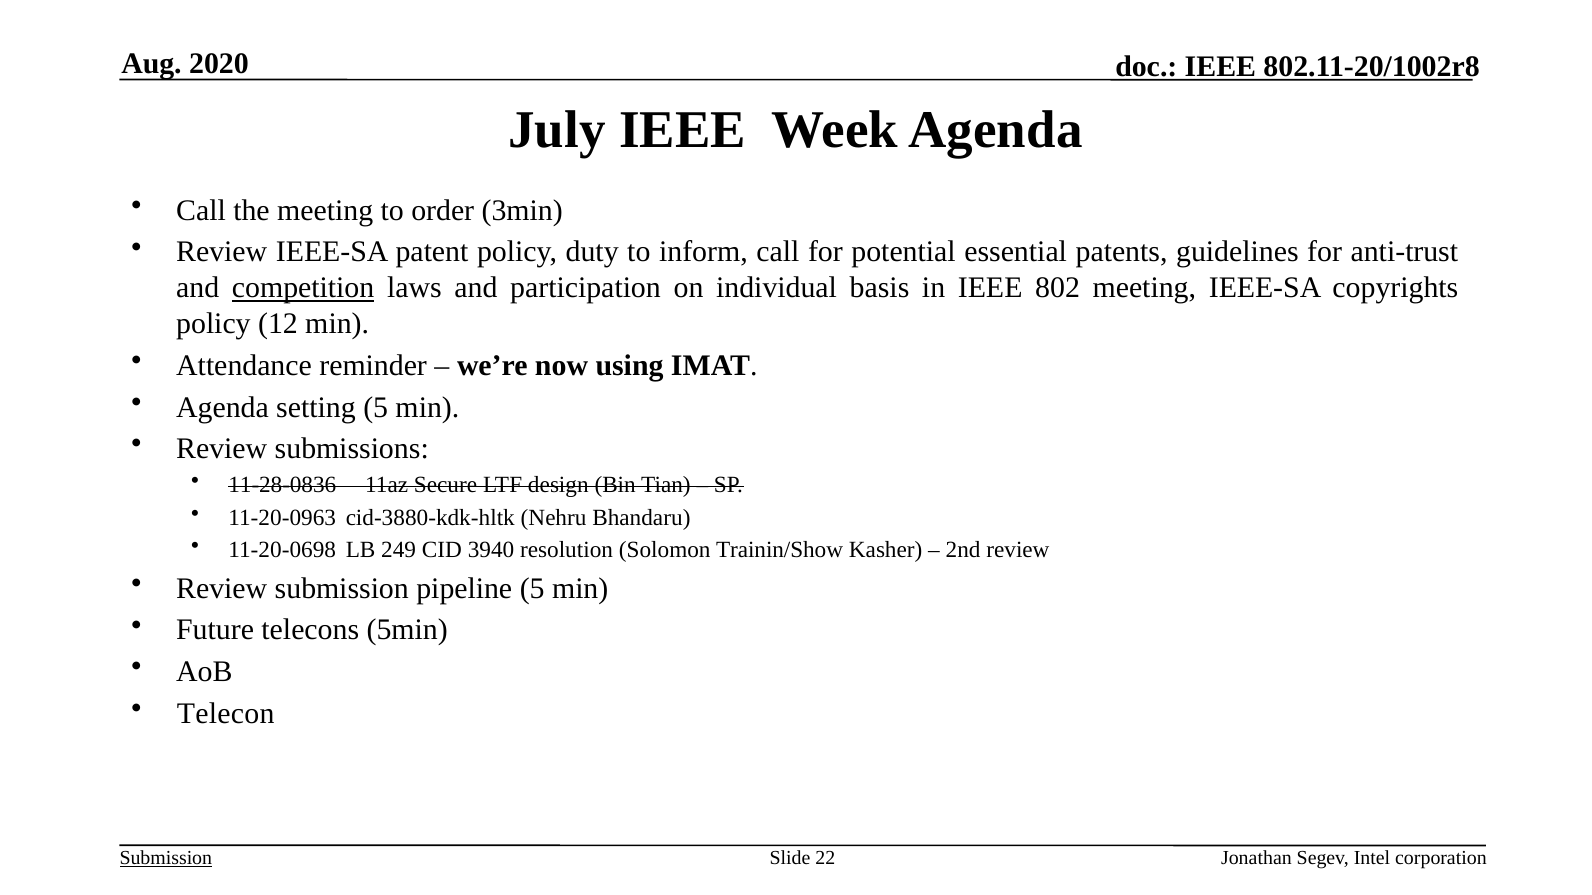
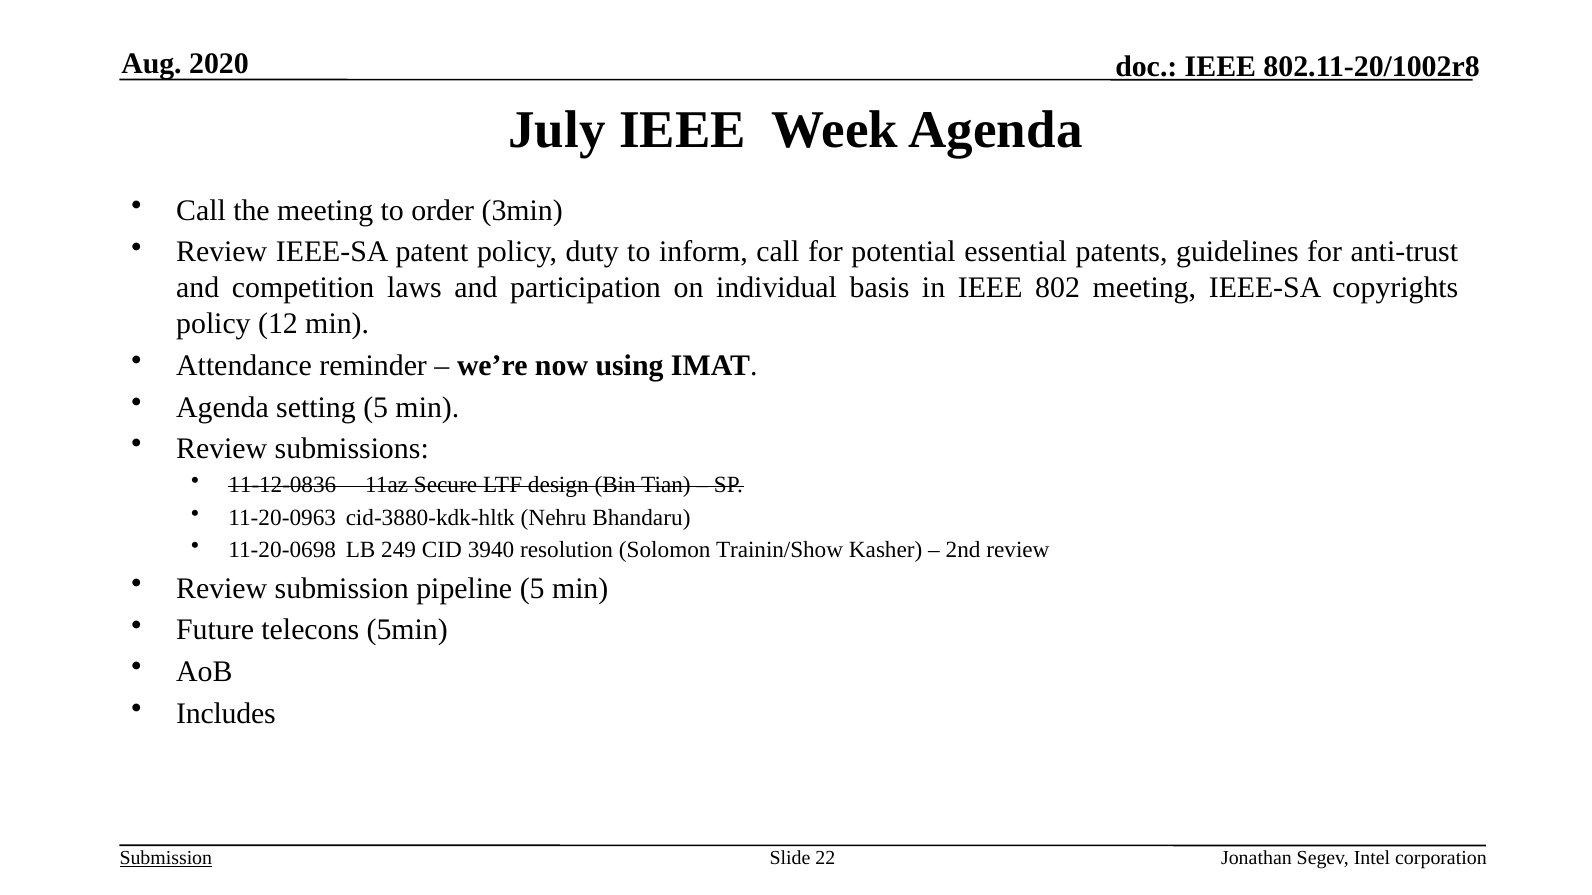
competition underline: present -> none
11-28-0836: 11-28-0836 -> 11-12-0836
Telecon: Telecon -> Includes
